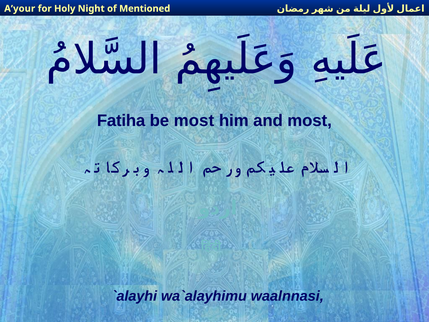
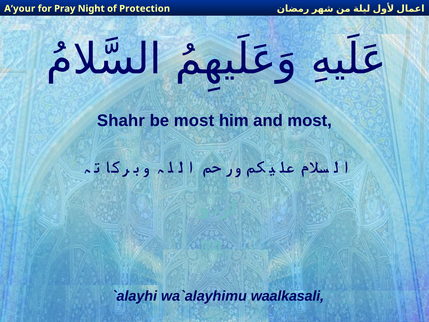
Holy: Holy -> Pray
Mentioned: Mentioned -> Protection
Fatiha: Fatiha -> Shahr
waalnnasi: waalnnasi -> waalkasali
